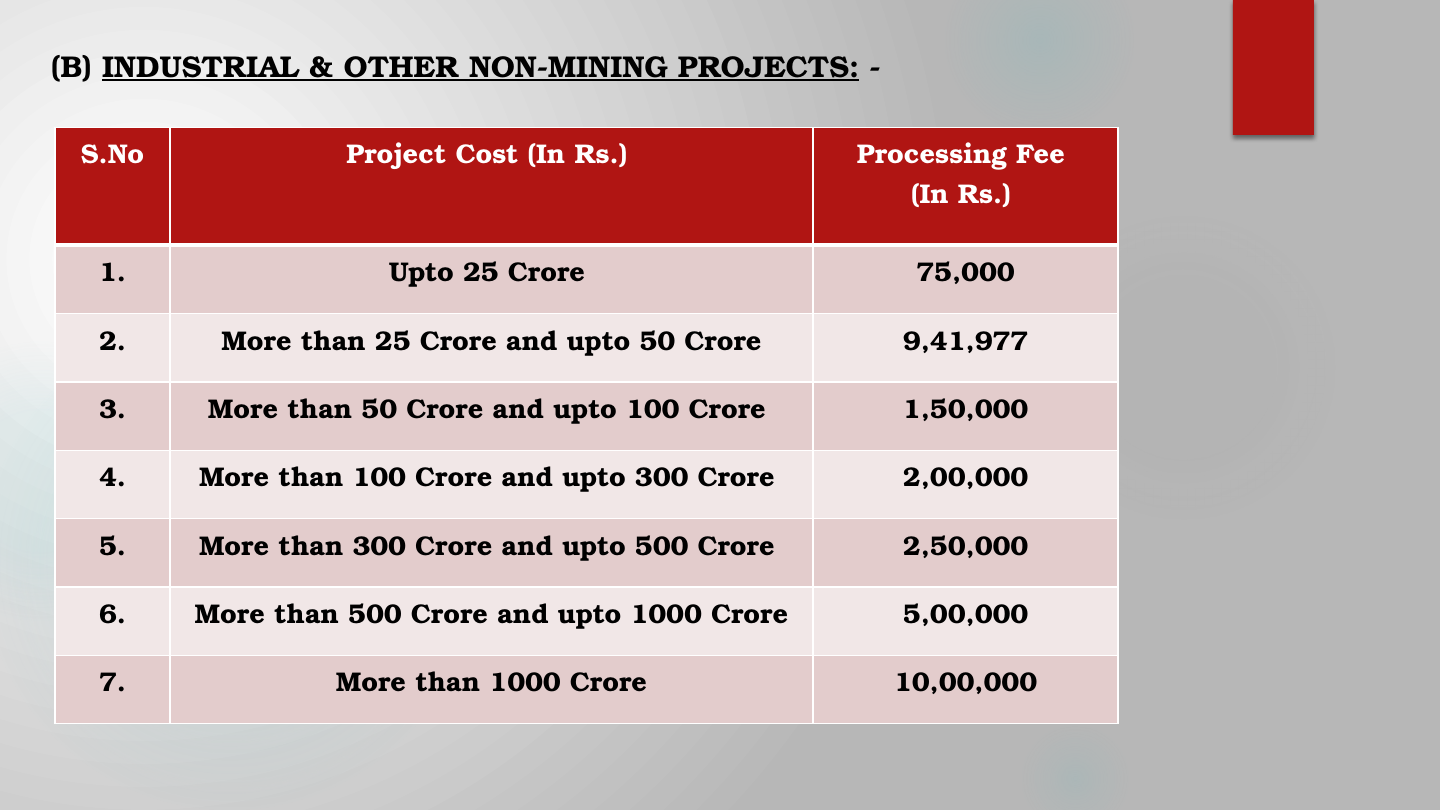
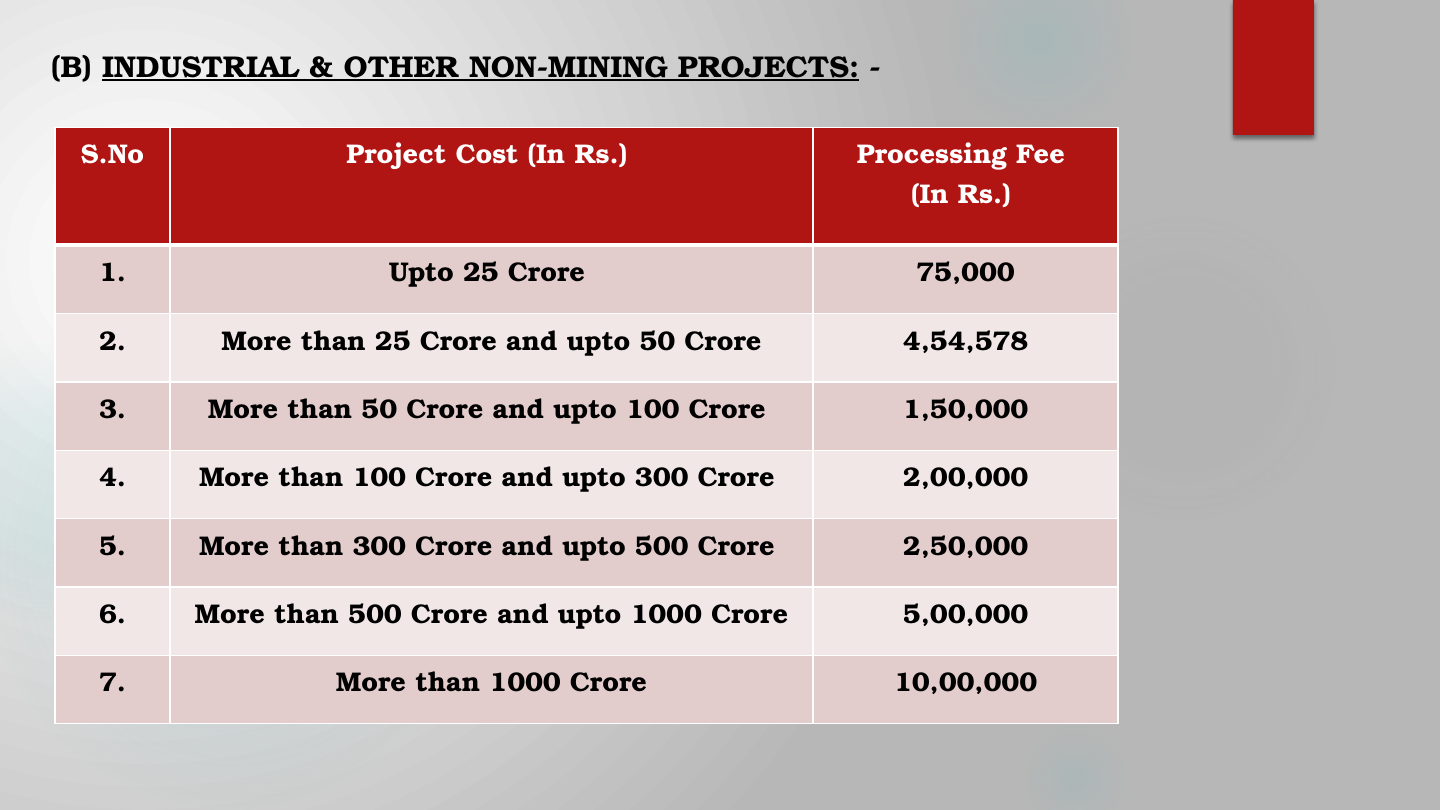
9,41,977: 9,41,977 -> 4,54,578
